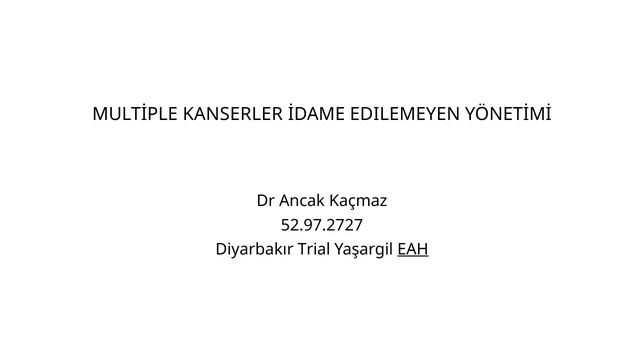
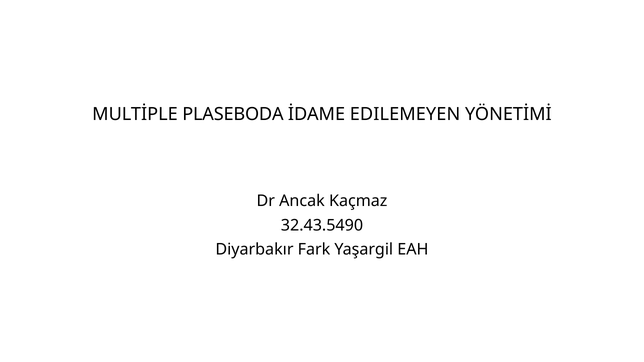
KANSERLER: KANSERLER -> PLASEBODA
52.97.2727: 52.97.2727 -> 32.43.5490
Trial: Trial -> Fark
EAH underline: present -> none
